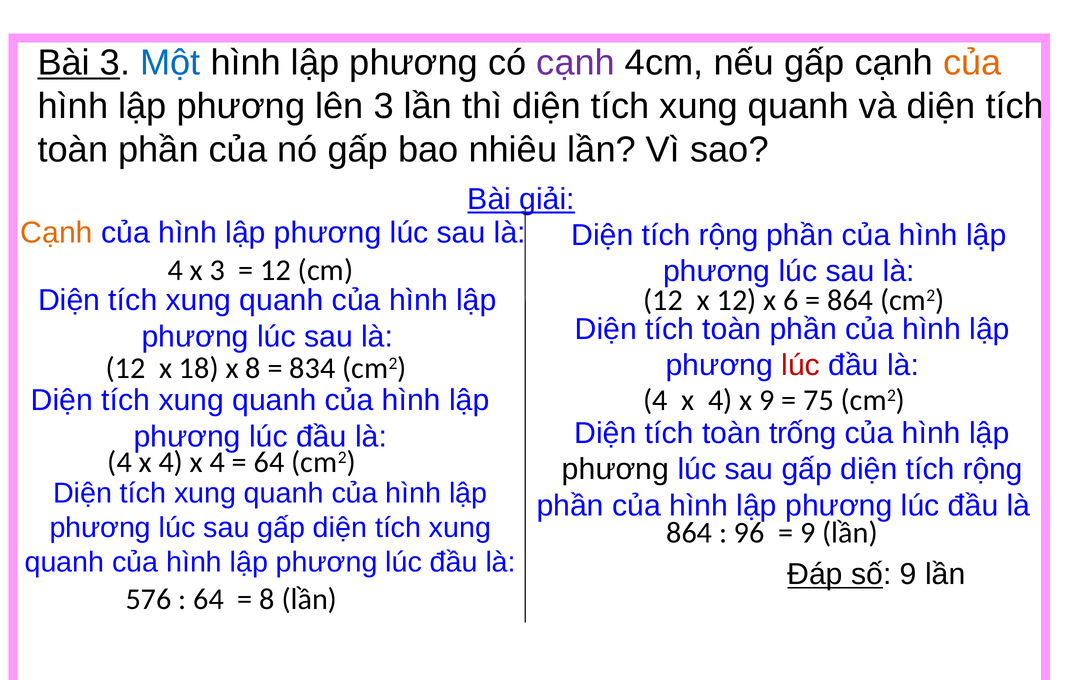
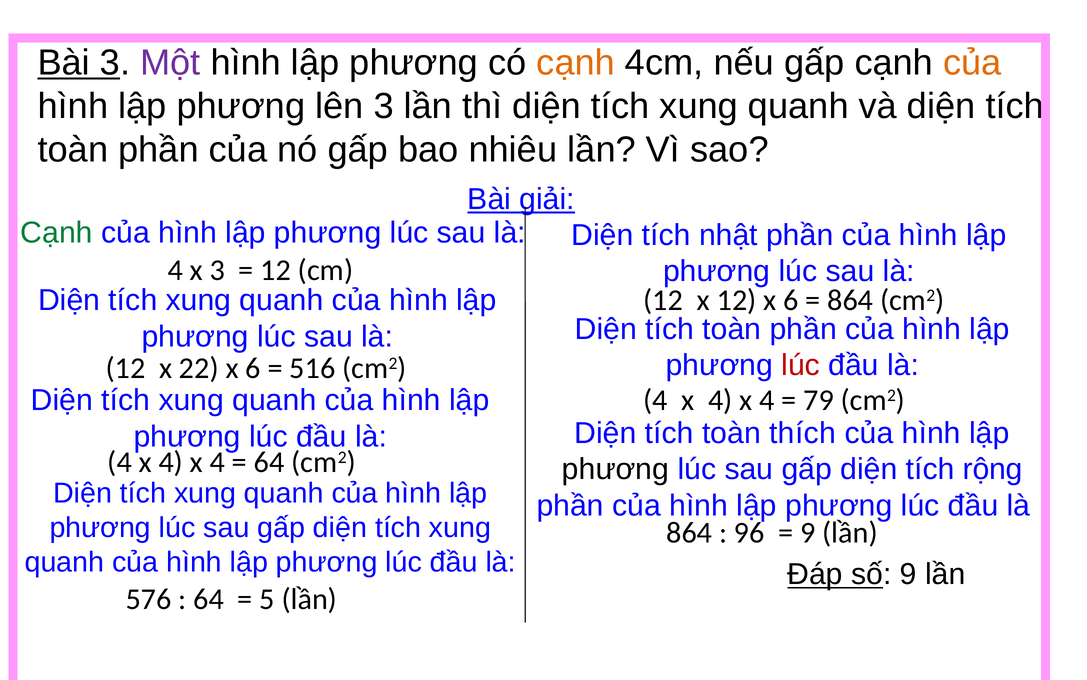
Một colour: blue -> purple
cạnh at (576, 63) colour: purple -> orange
Cạnh at (57, 232) colour: orange -> green
rộng at (729, 235): rộng -> nhật
18: 18 -> 22
8 at (253, 368): 8 -> 6
834: 834 -> 516
9 at (767, 400): 9 -> 4
75: 75 -> 79
trống: trống -> thích
8 at (267, 599): 8 -> 5
